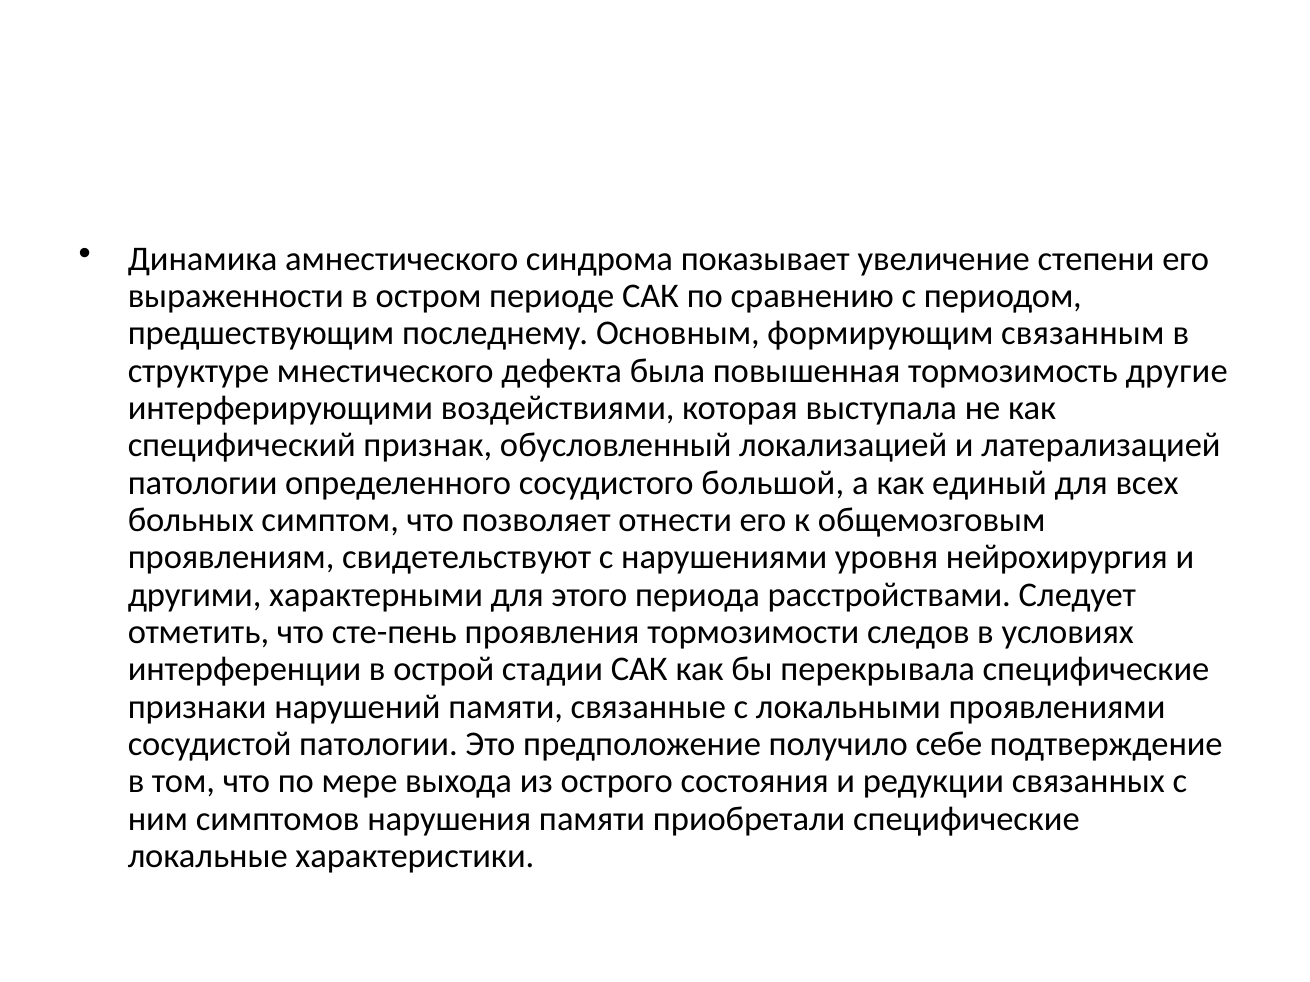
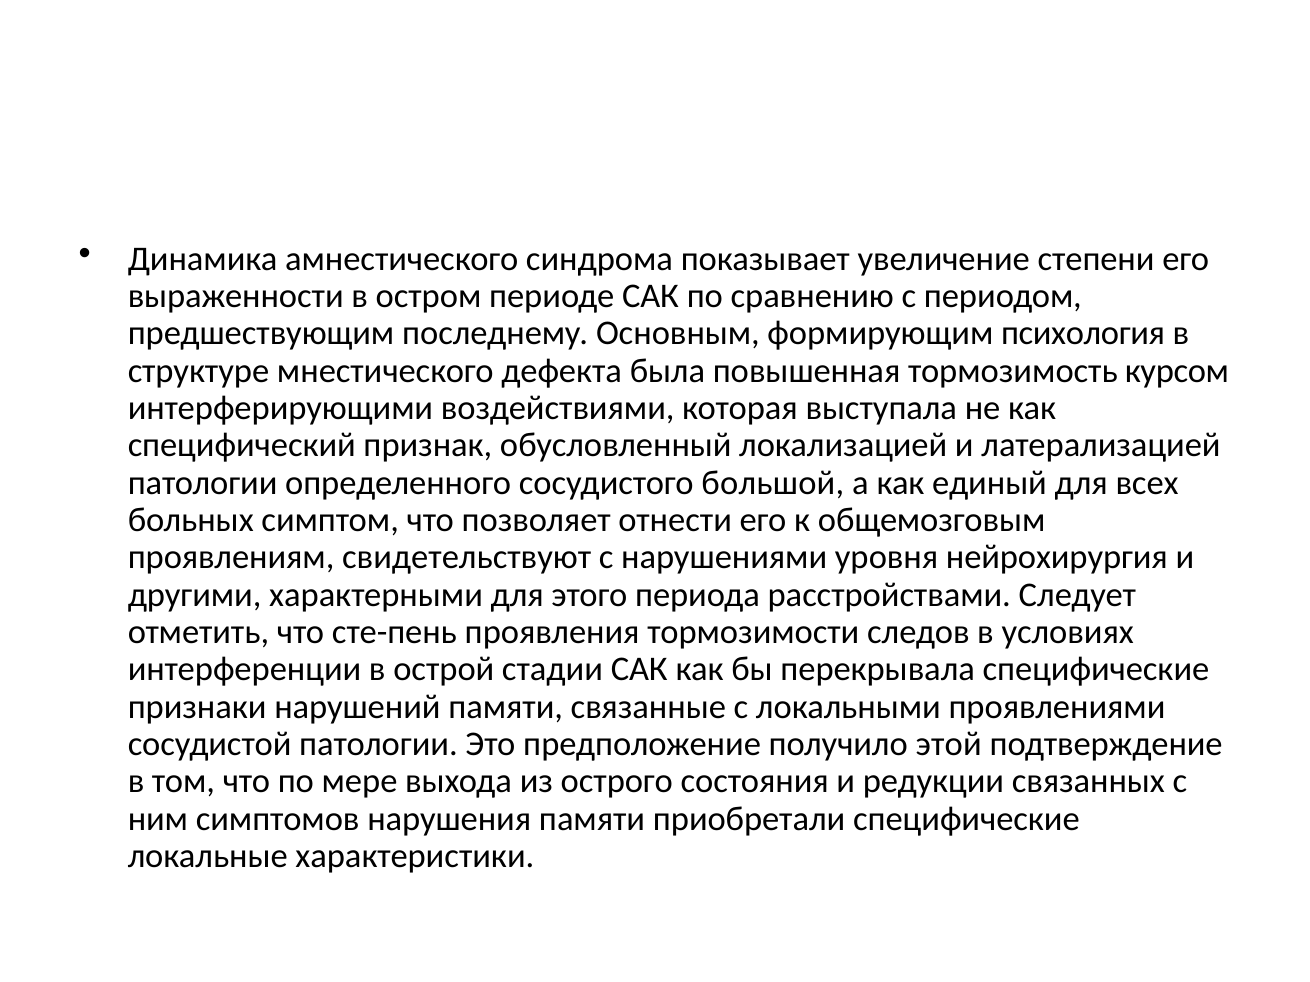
связанным: связанным -> психология
другие: другие -> курсом
себе: себе -> этой
